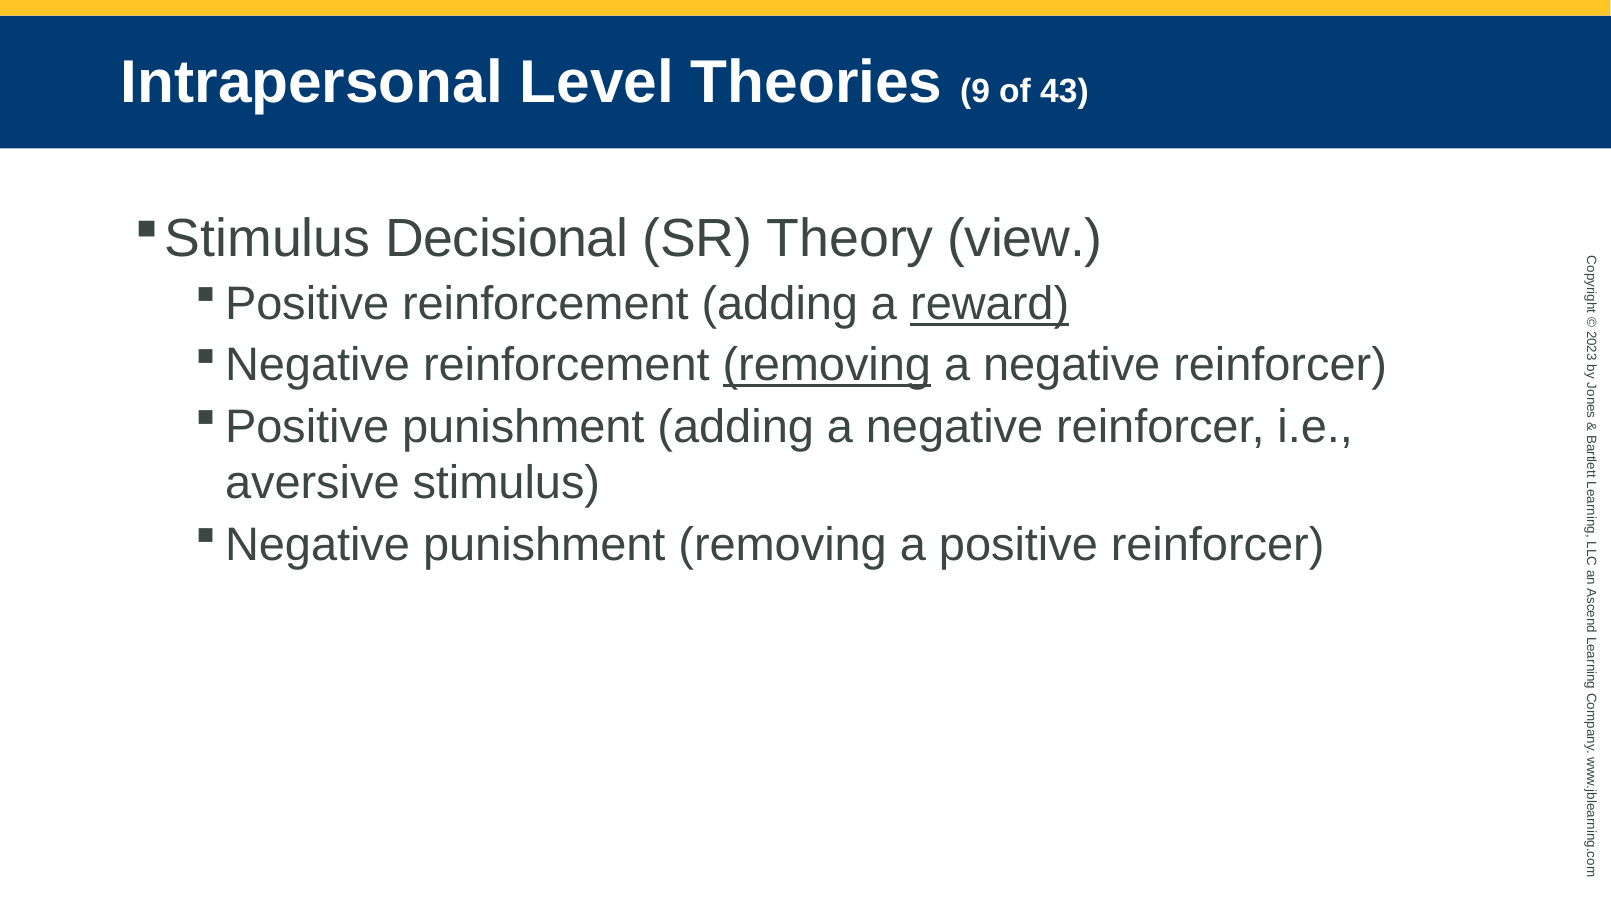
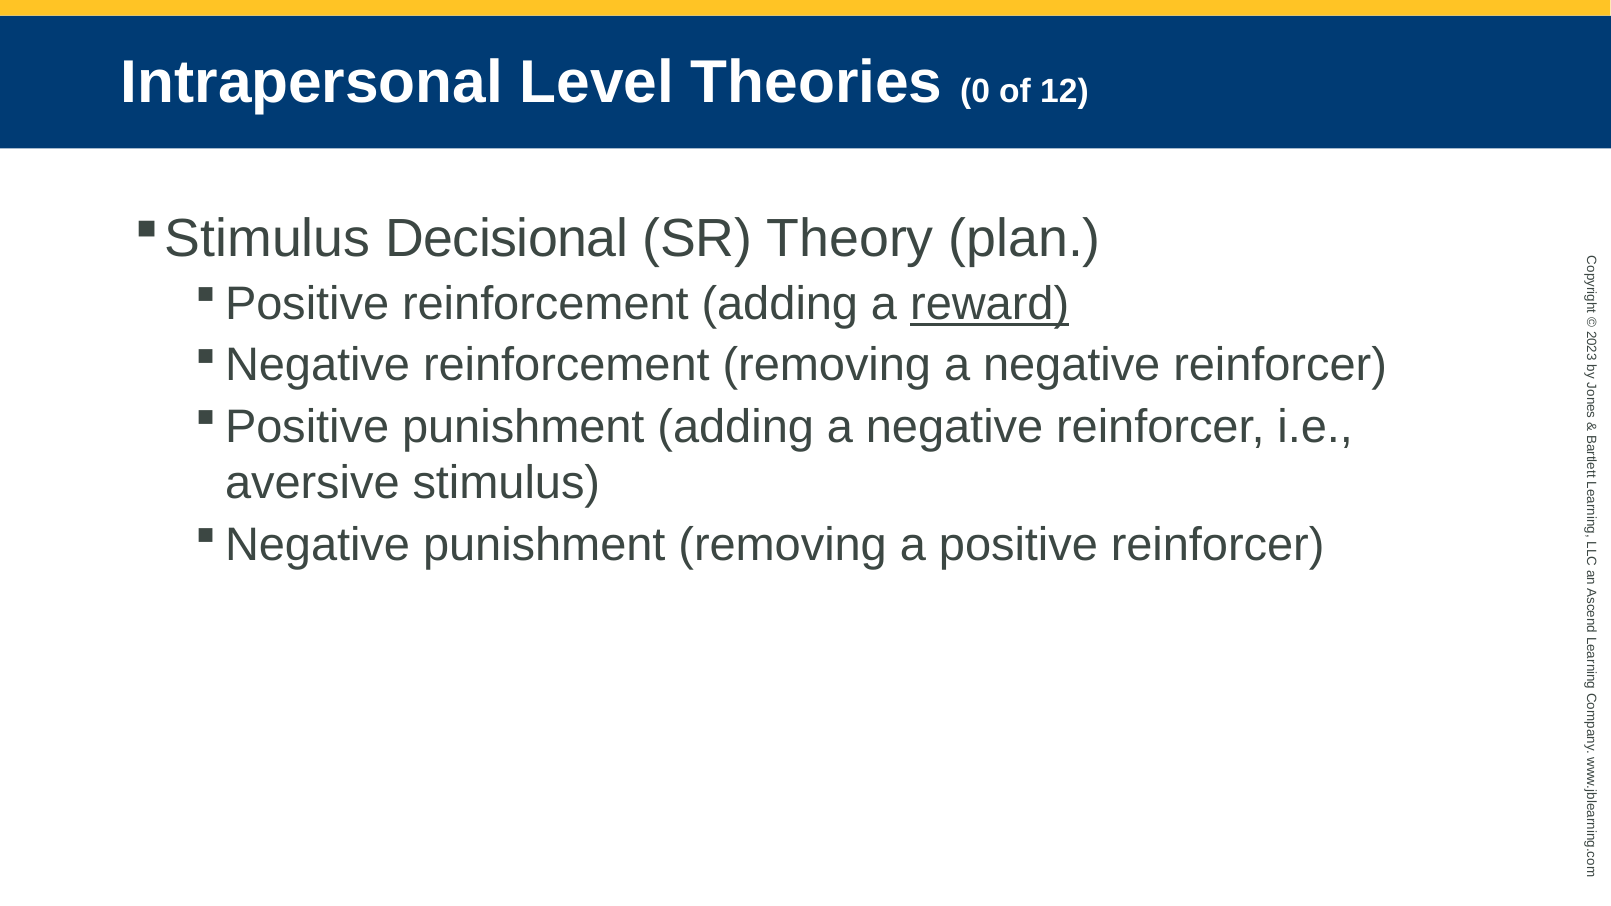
Theories 9: 9 -> 0
43: 43 -> 12
view: view -> plan
removing at (827, 365) underline: present -> none
